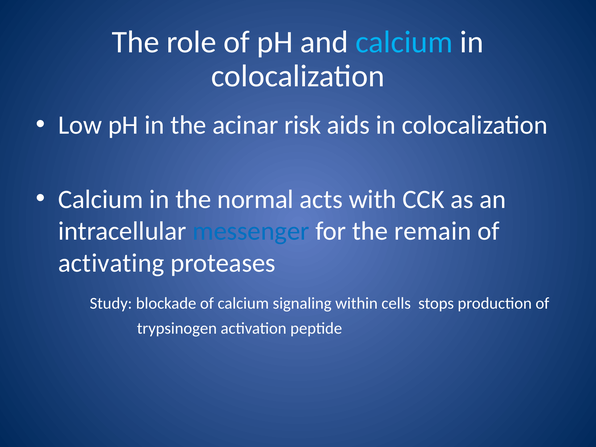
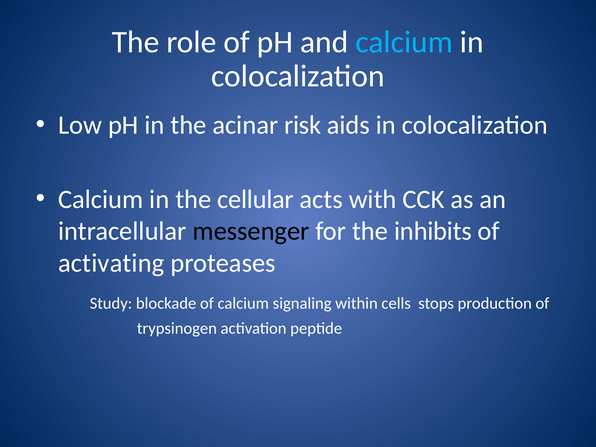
normal: normal -> cellular
messenger colour: blue -> black
remain: remain -> inhibits
